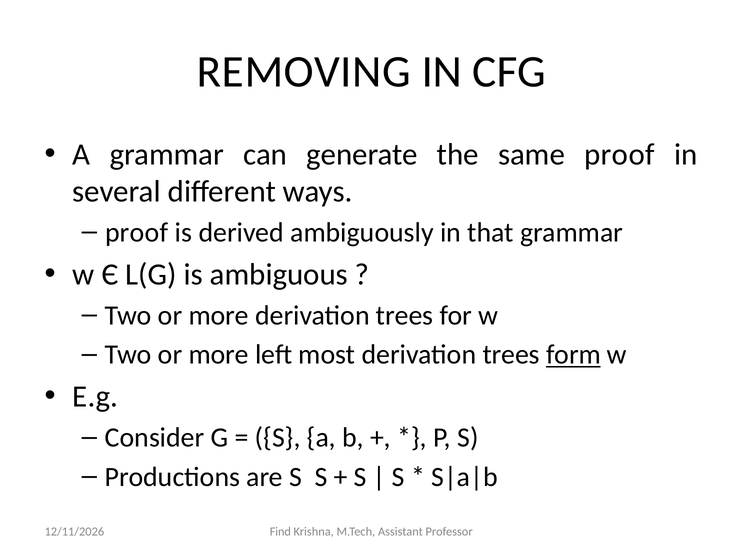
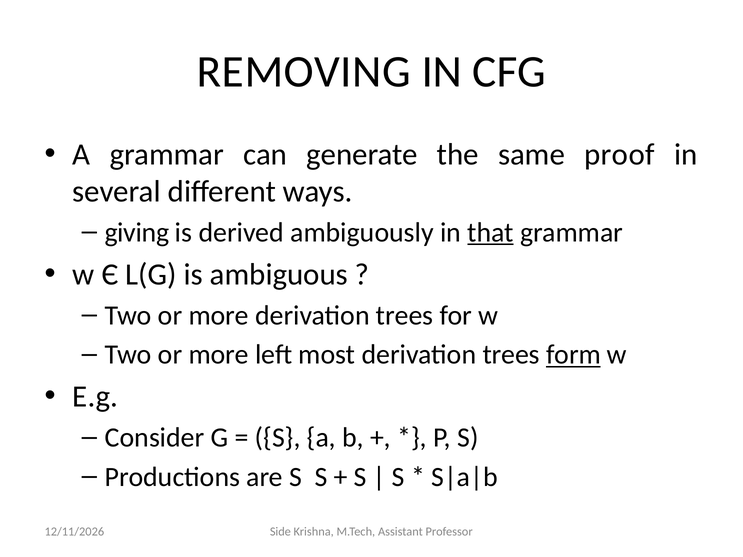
proof at (137, 233): proof -> giving
that underline: none -> present
Find: Find -> Side
